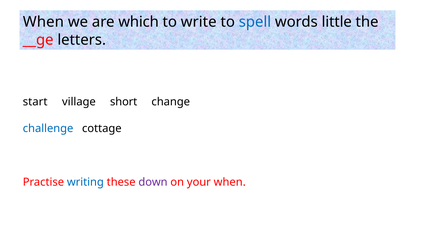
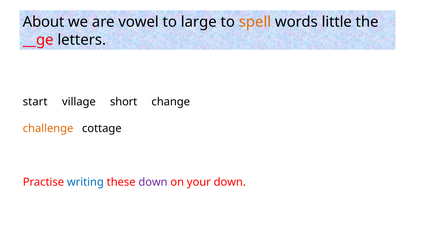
When at (43, 22): When -> About
which: which -> vowel
write: write -> large
spell colour: blue -> orange
challenge colour: blue -> orange
your when: when -> down
